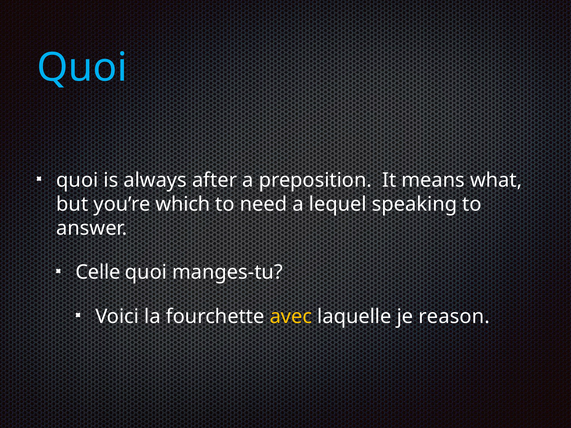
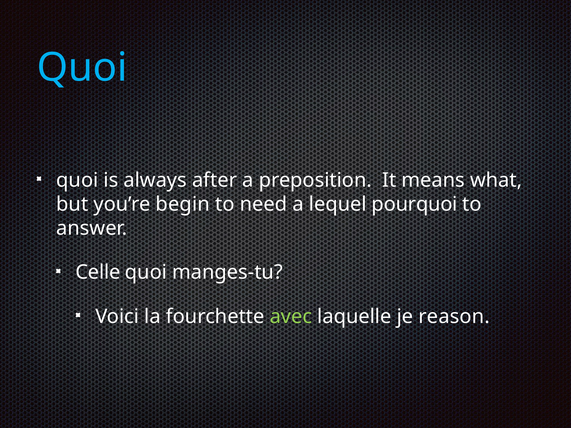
which: which -> begin
speaking: speaking -> pourquoi
avec colour: yellow -> light green
